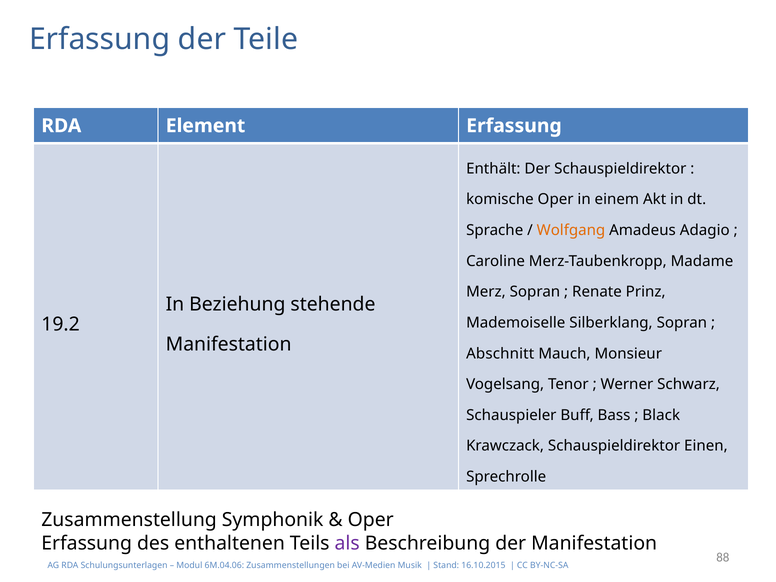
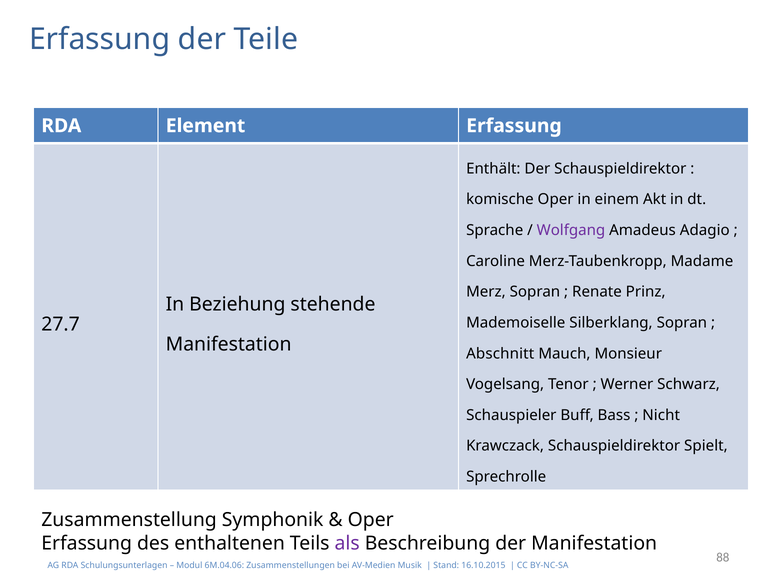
Wolfgang colour: orange -> purple
19.2: 19.2 -> 27.7
Black: Black -> Nicht
Einen: Einen -> Spielt
